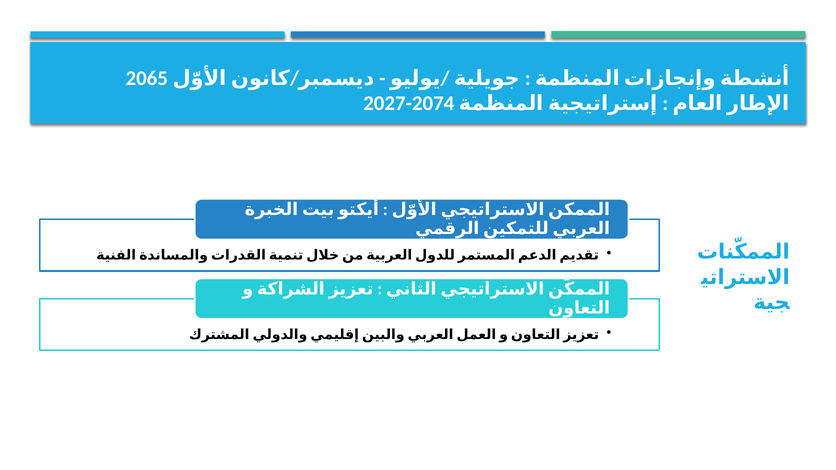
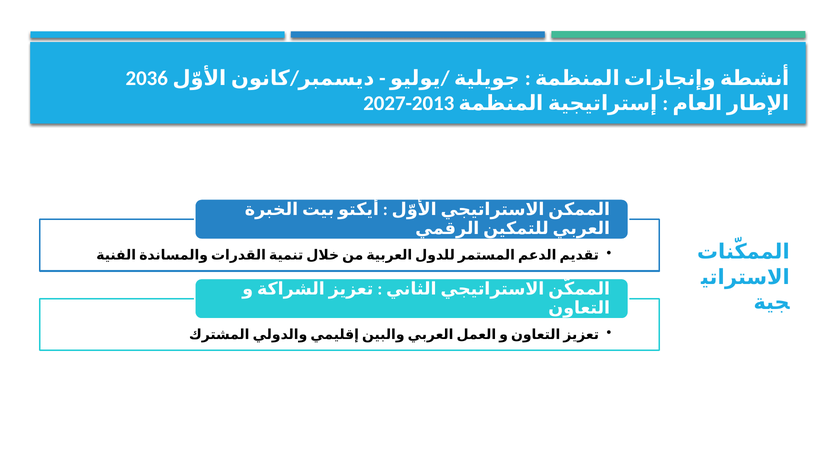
2065: 2065 -> 2036
2074: 2074 -> 2013
